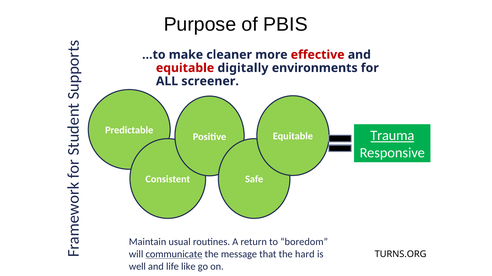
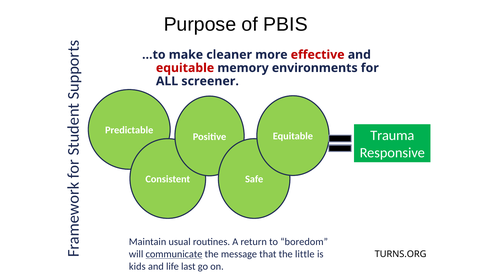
digitally: digitally -> memory
Trauma underline: present -> none
hard: hard -> little
well: well -> kids
like: like -> last
